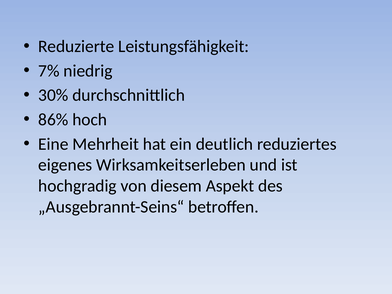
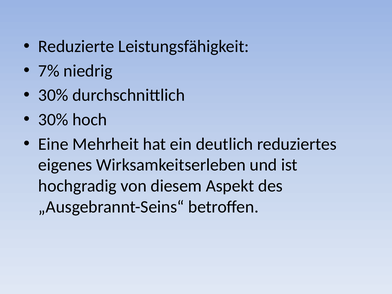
86% at (53, 120): 86% -> 30%
